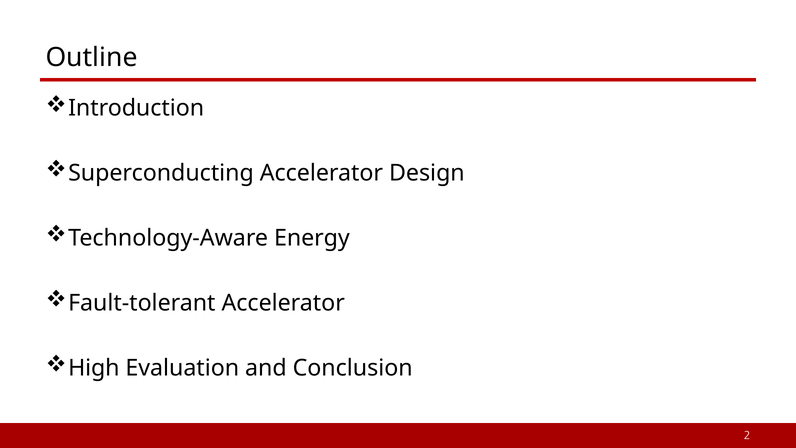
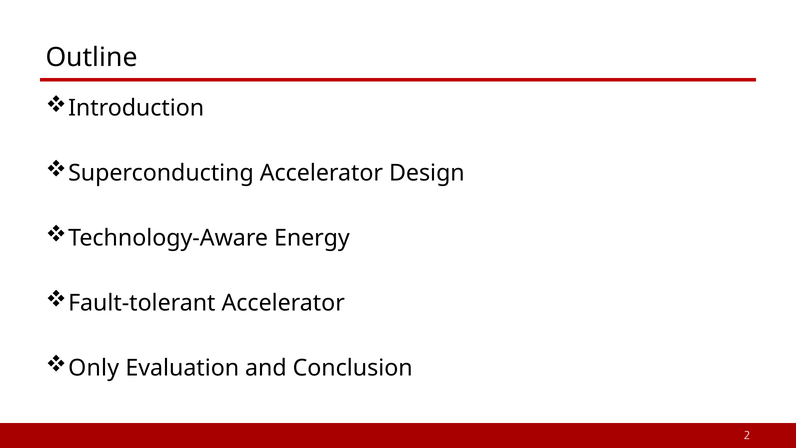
High: High -> Only
